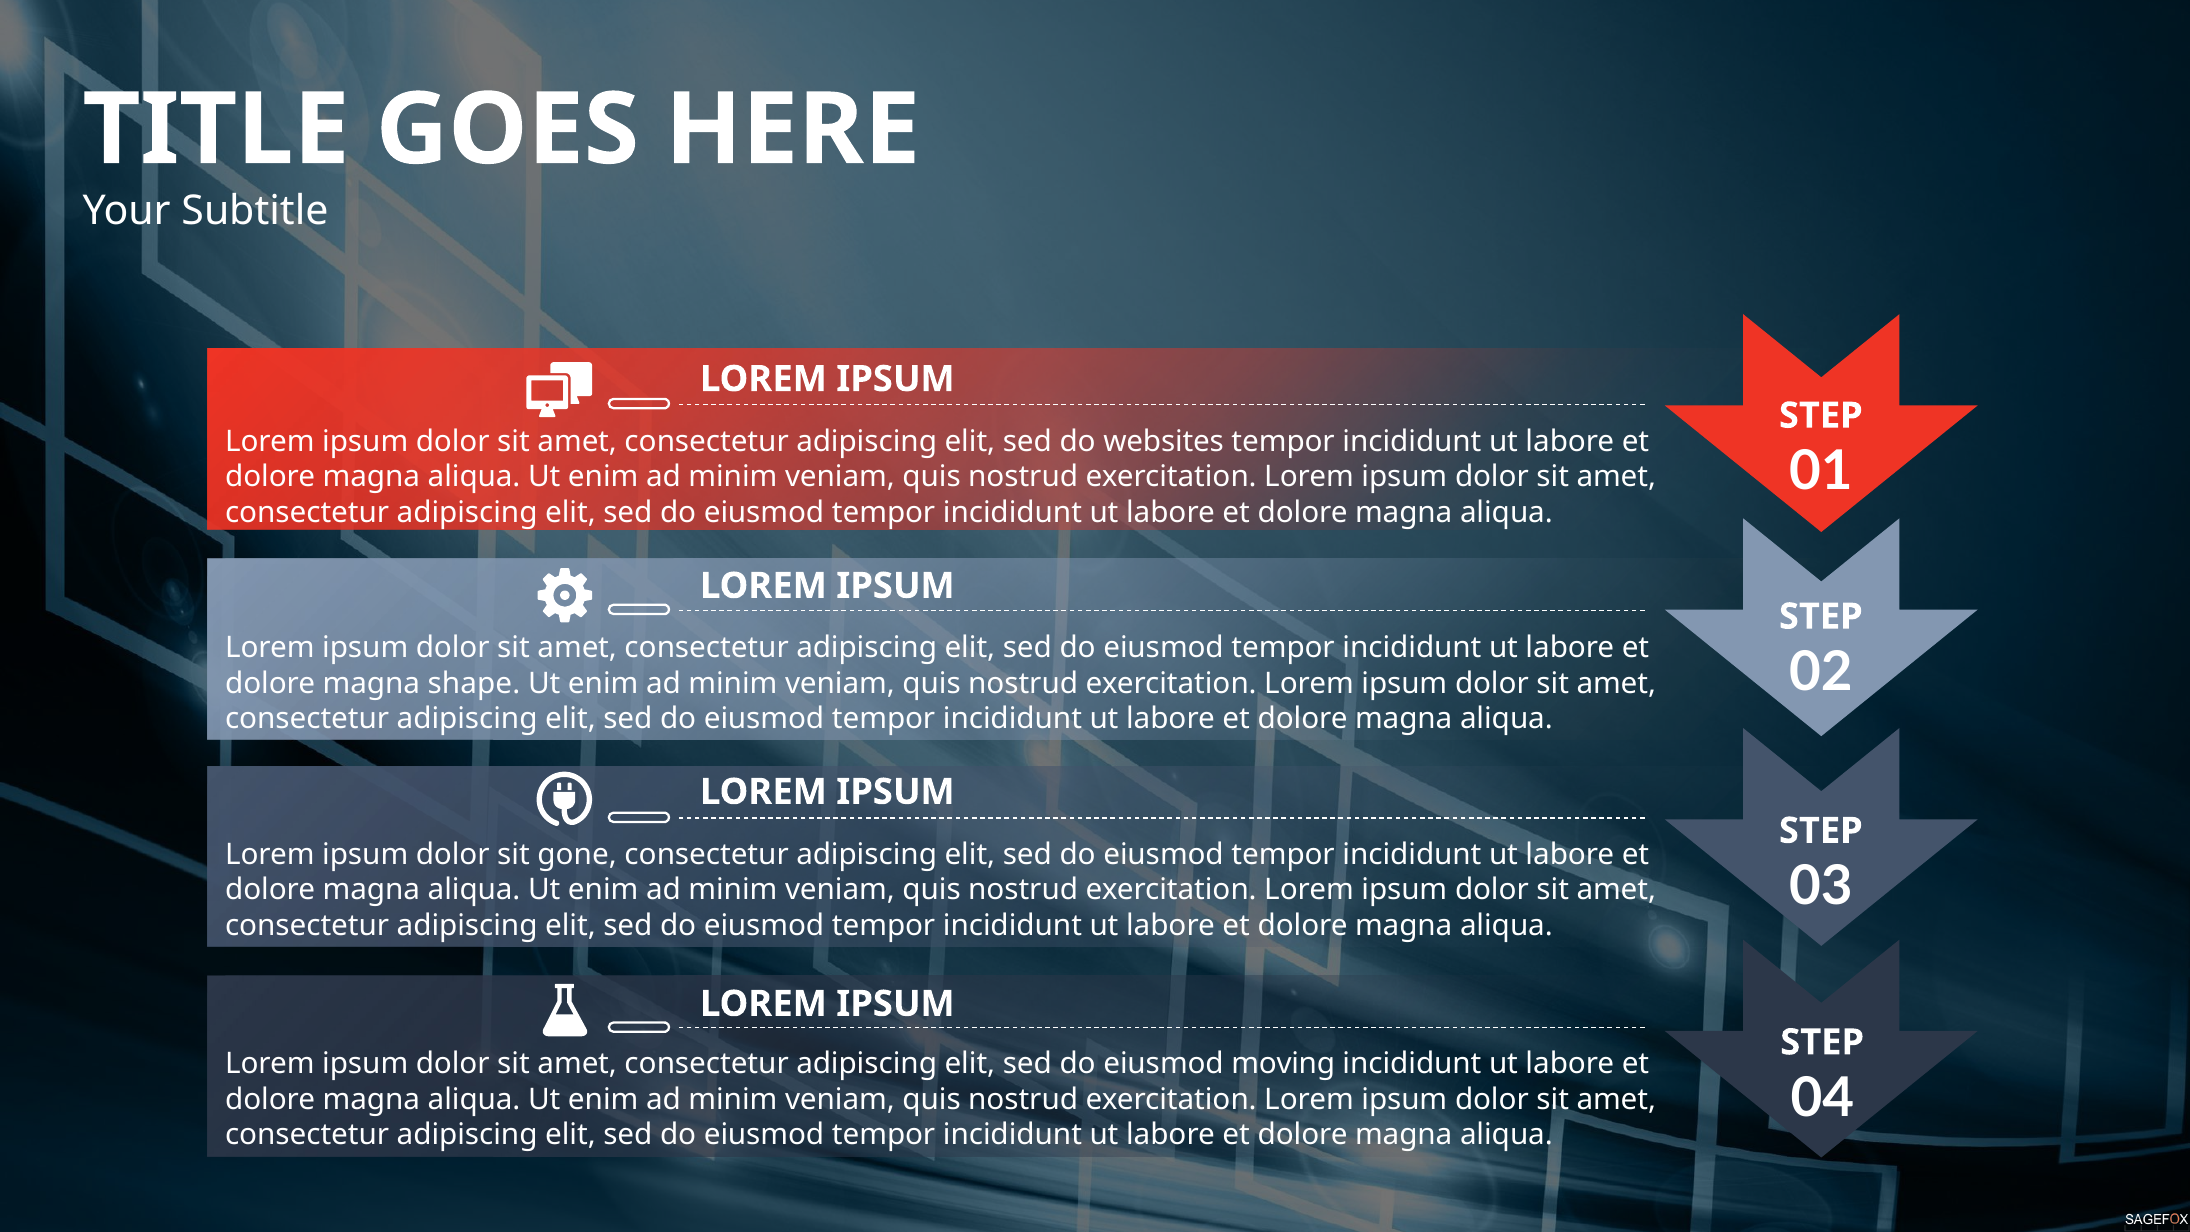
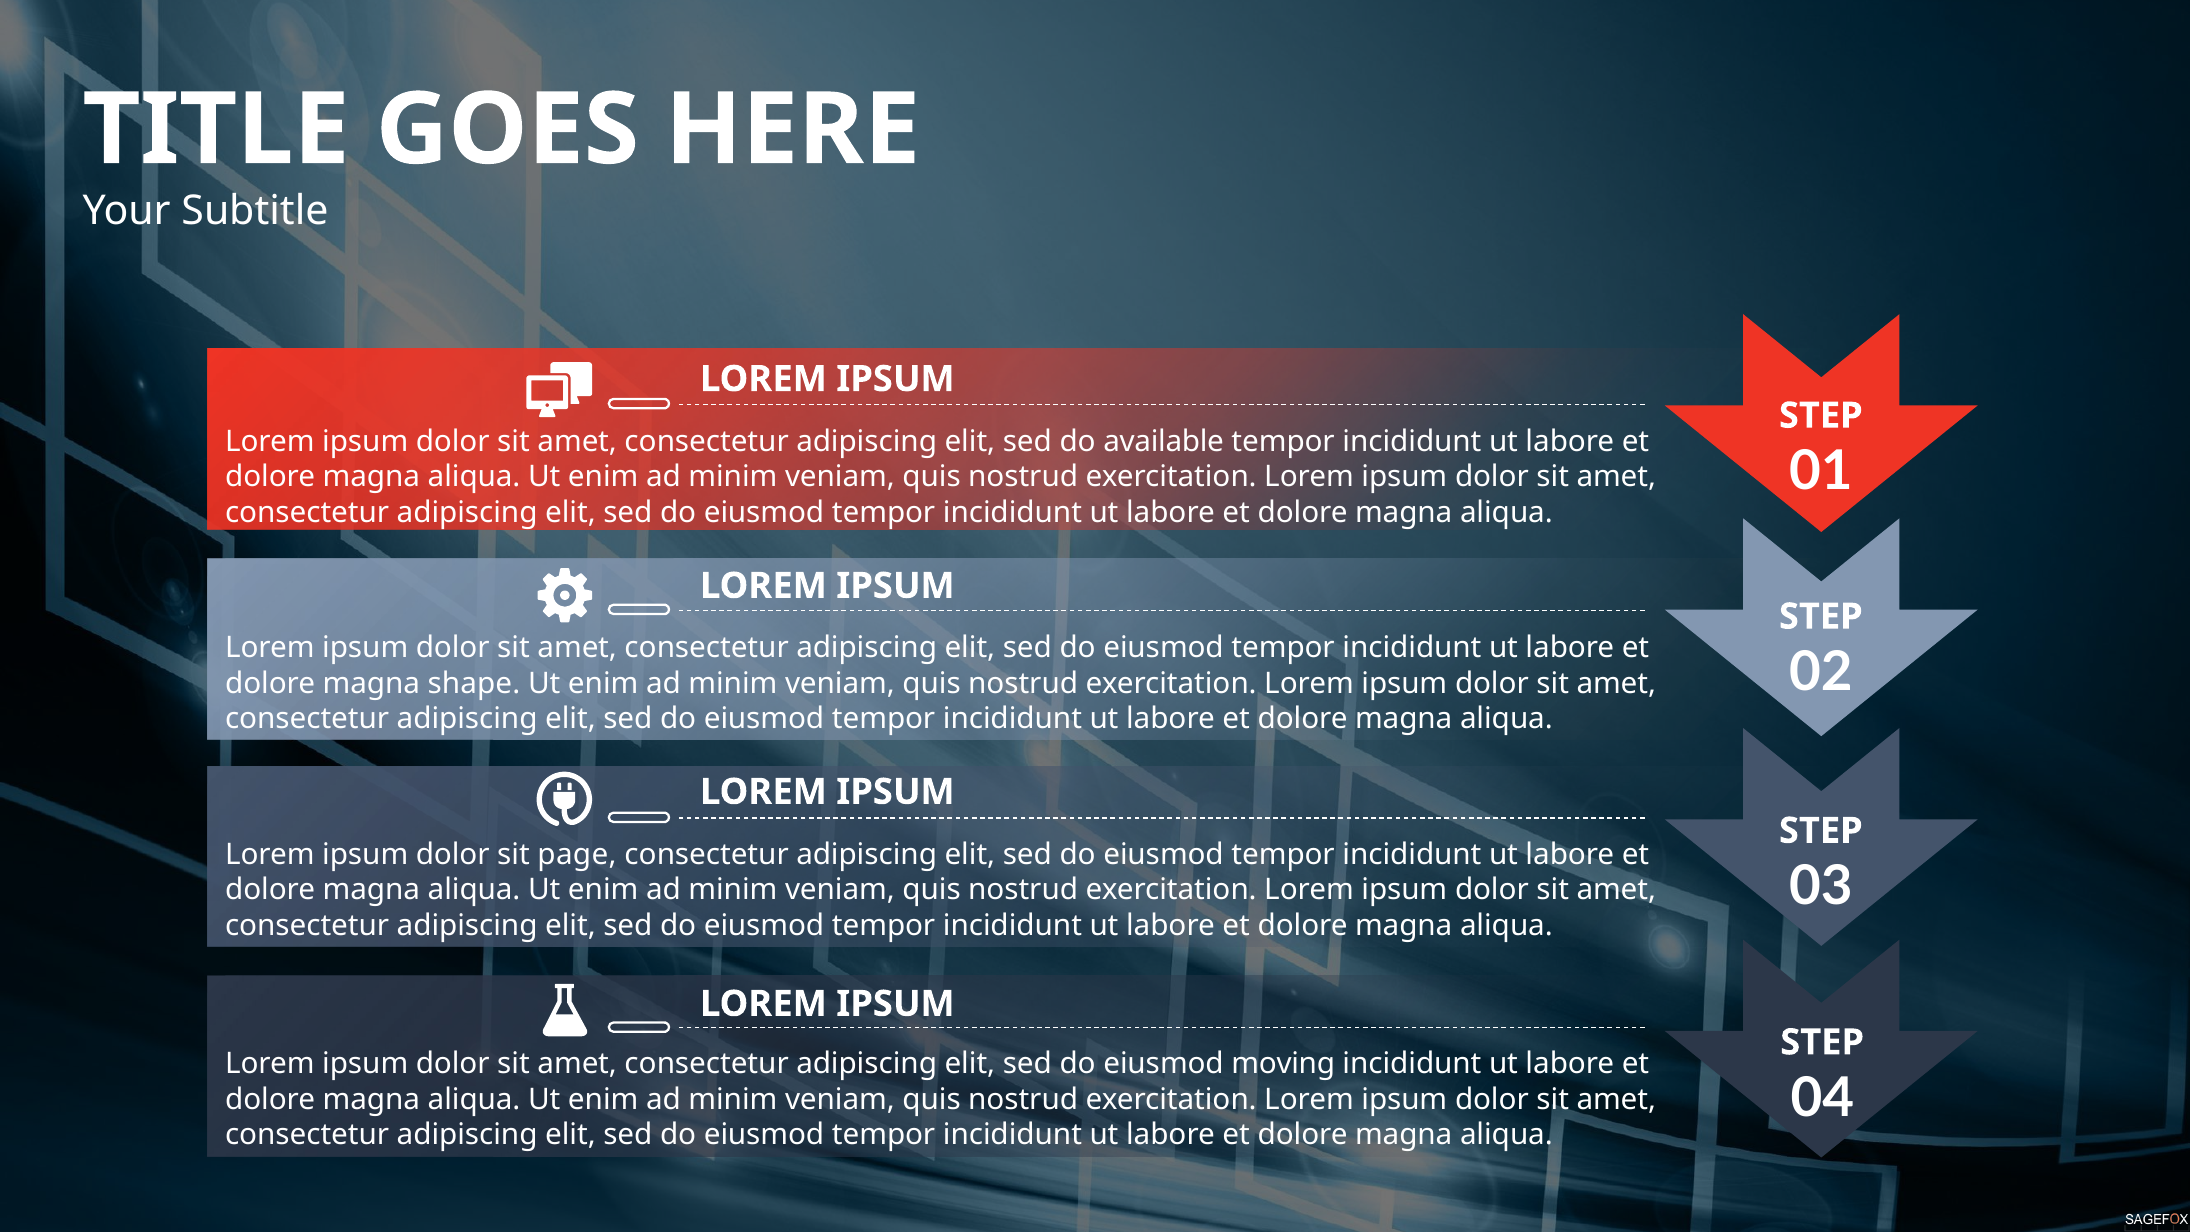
websites: websites -> available
gone: gone -> page
